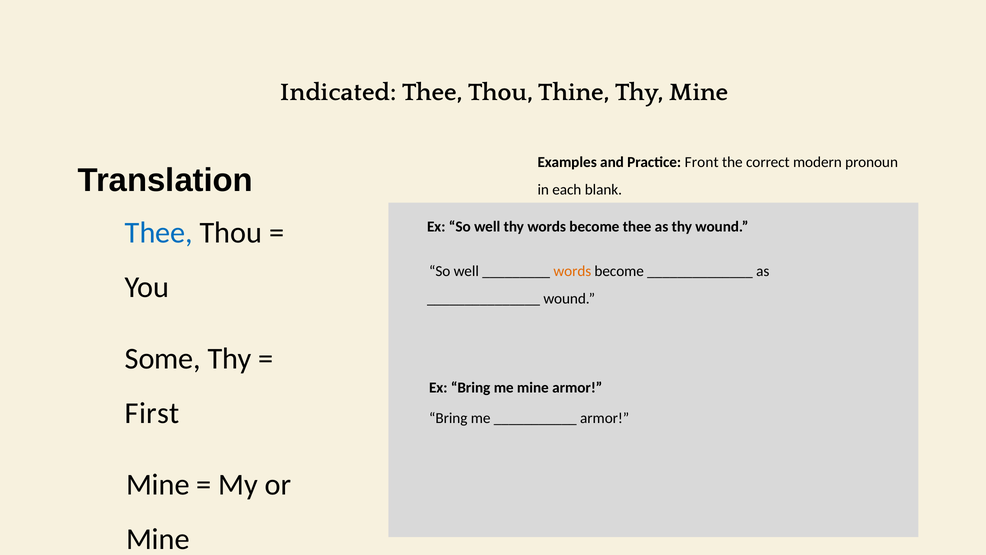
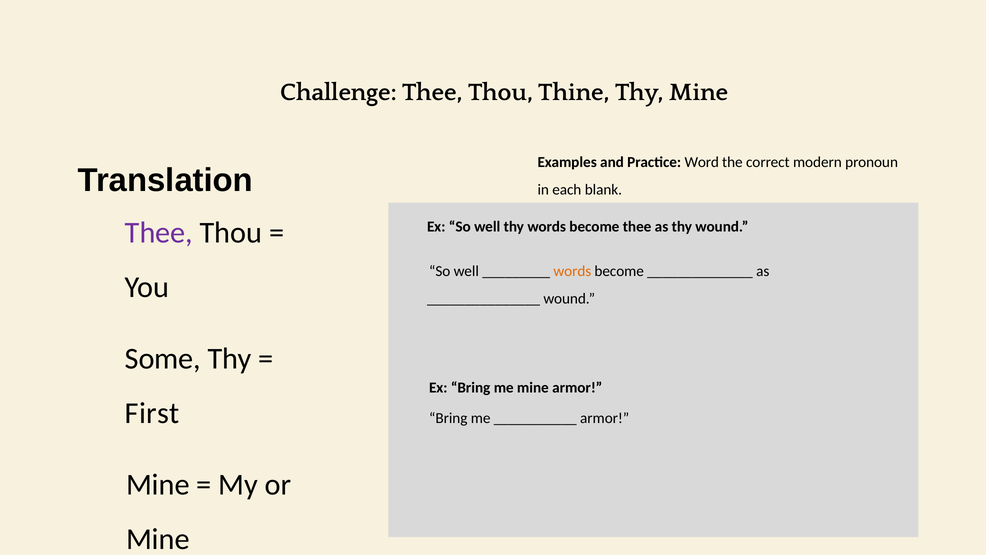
Indicated: Indicated -> Challenge
Front: Front -> Word
Thee at (159, 232) colour: blue -> purple
